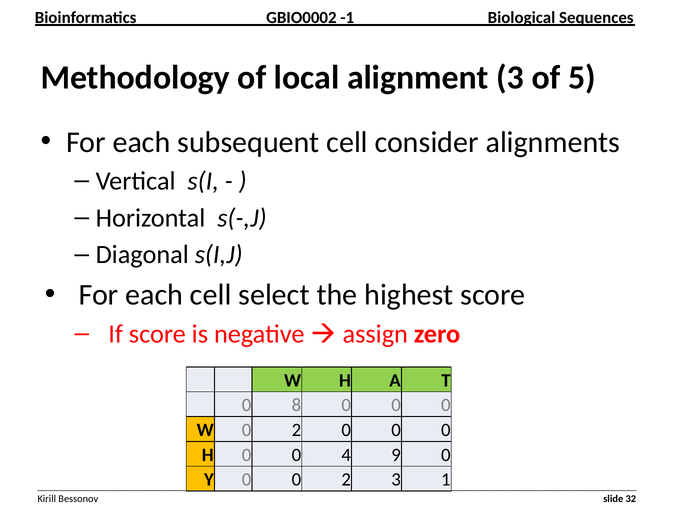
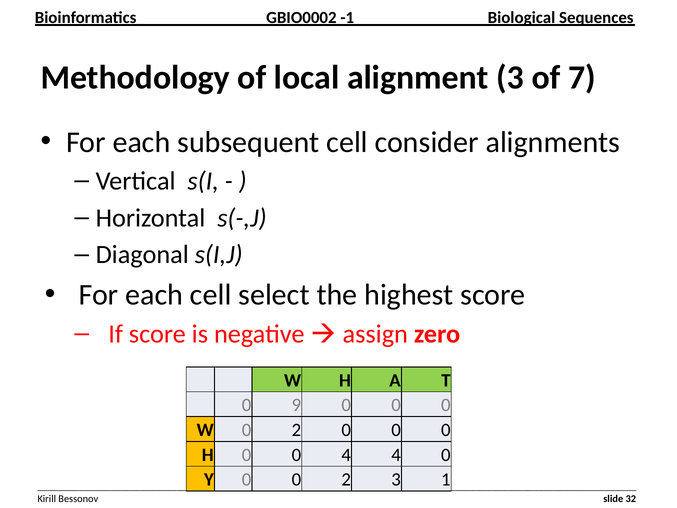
5: 5 -> 7
8: 8 -> 9
4 9: 9 -> 4
